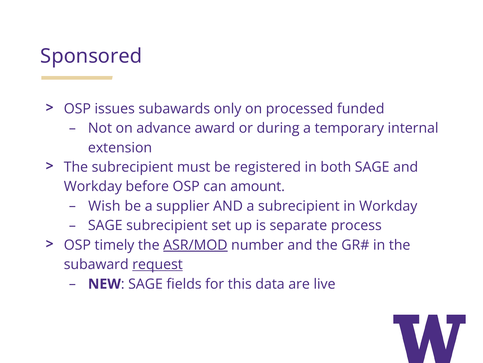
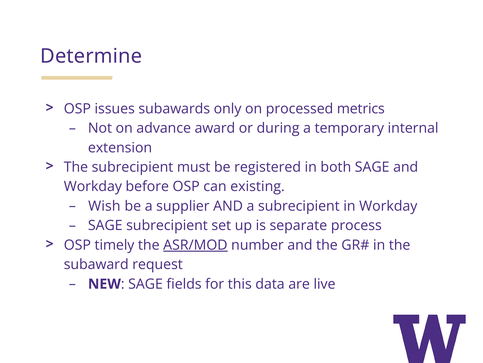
Sponsored: Sponsored -> Determine
funded: funded -> metrics
amount: amount -> existing
request underline: present -> none
